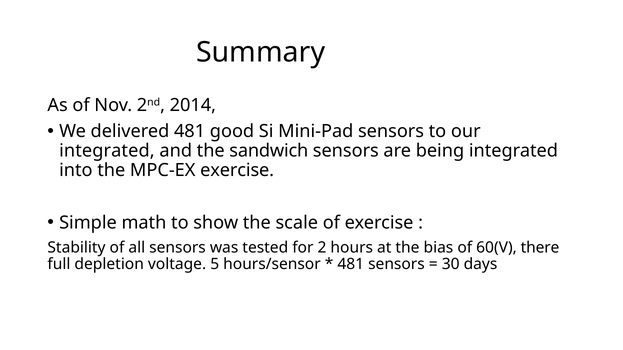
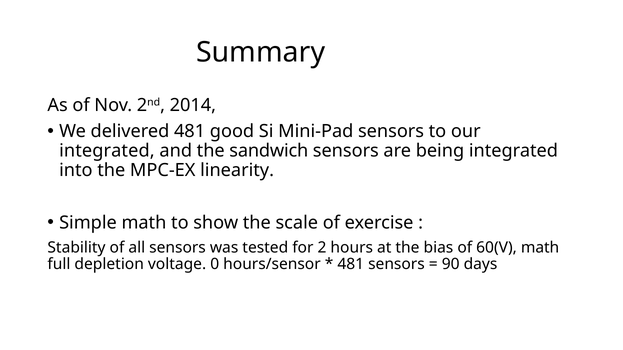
MPC-EX exercise: exercise -> linearity
60(V there: there -> math
5: 5 -> 0
30: 30 -> 90
